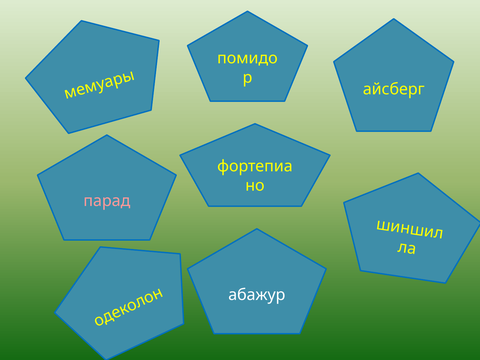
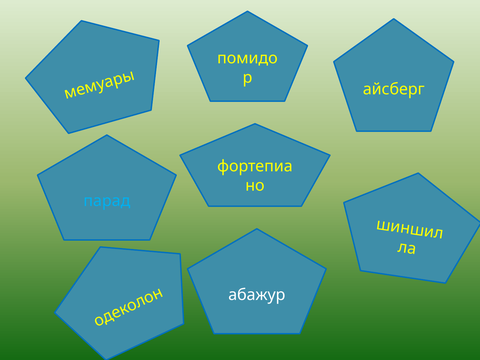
парад colour: pink -> light blue
